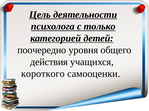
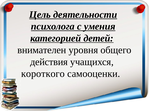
только: только -> умения
поочередно: поочередно -> внимателен
